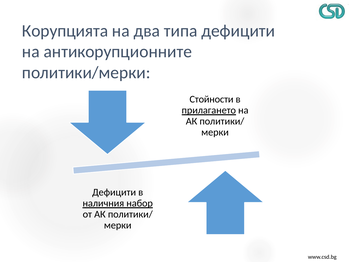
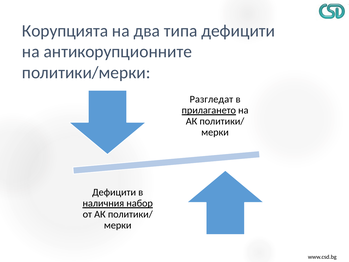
Стойности: Стойности -> Разгледат
